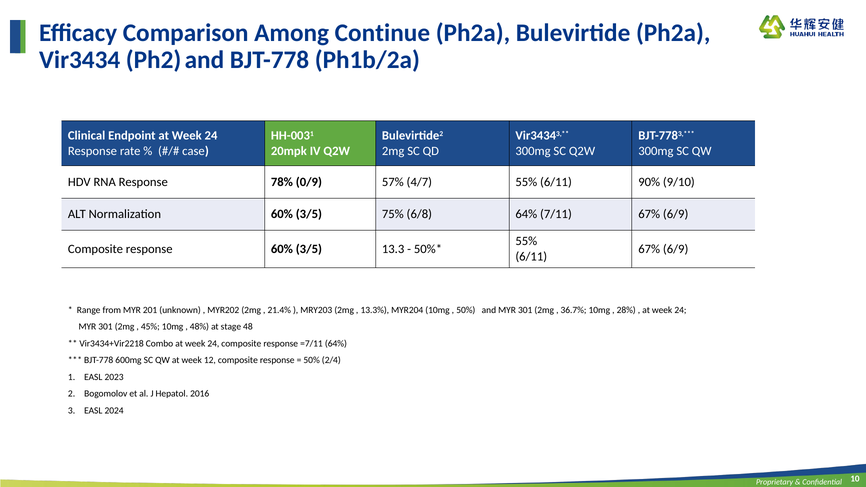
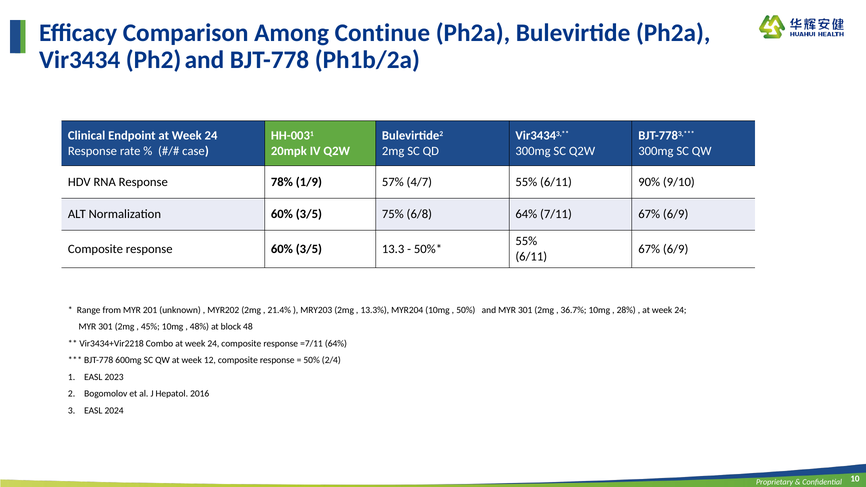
0/9: 0/9 -> 1/9
stage: stage -> block
